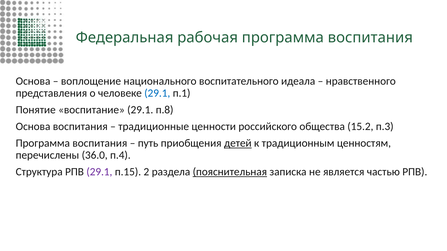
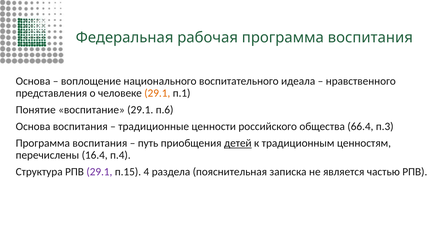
29.1 at (157, 93) colour: blue -> orange
п.8: п.8 -> п.6
15.2: 15.2 -> 66.4
36.0: 36.0 -> 16.4
2: 2 -> 4
пояснительная underline: present -> none
